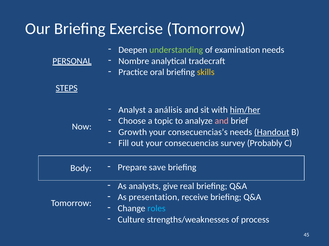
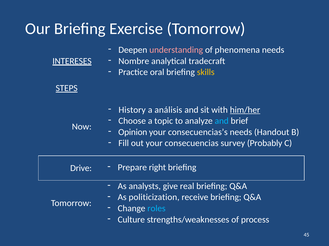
understanding colour: light green -> pink
examination: examination -> phenomena
PERSONAL: PERSONAL -> INTERESES
Analyst: Analyst -> History
and at (222, 121) colour: pink -> light blue
Growth: Growth -> Opinion
Handout underline: present -> none
Body: Body -> Drive
save: save -> right
presentation: presentation -> politicization
